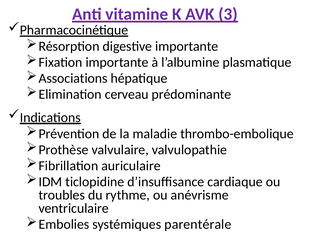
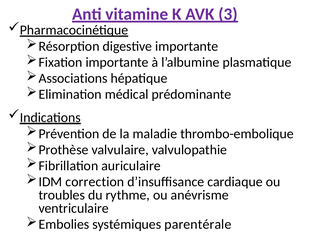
cerveau: cerveau -> médical
ticlopidine: ticlopidine -> correction
